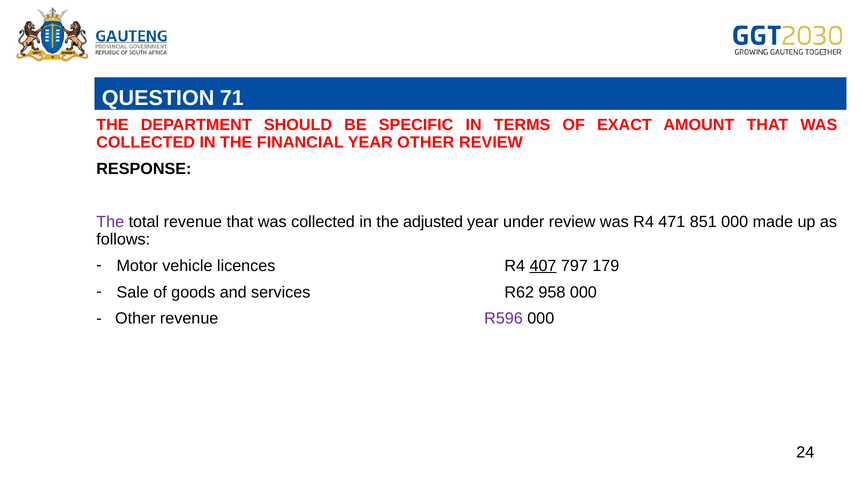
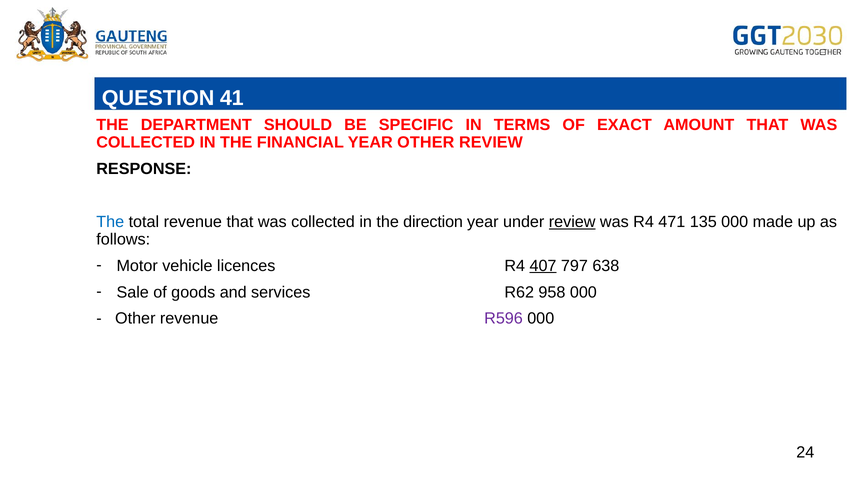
71: 71 -> 41
The at (110, 222) colour: purple -> blue
adjusted: adjusted -> direction
review at (572, 222) underline: none -> present
851: 851 -> 135
179: 179 -> 638
